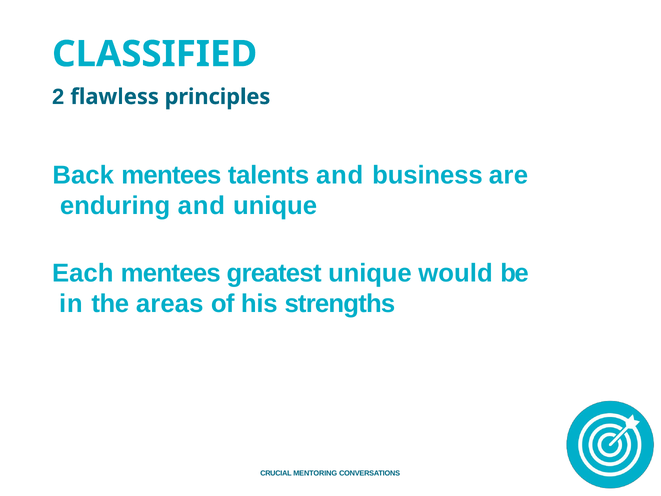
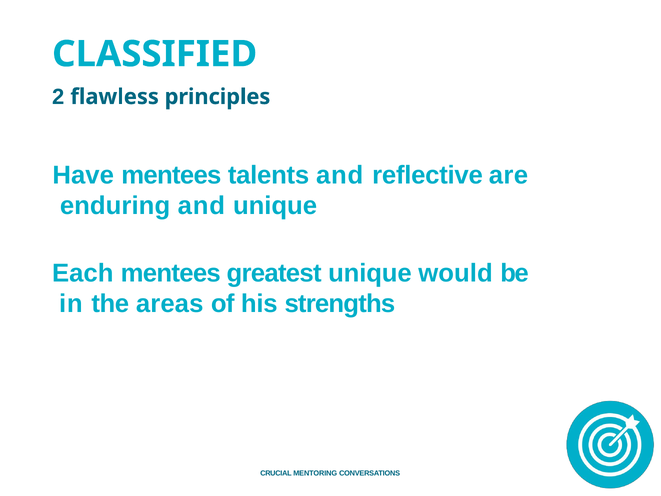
Back: Back -> Have
business: business -> reflective
